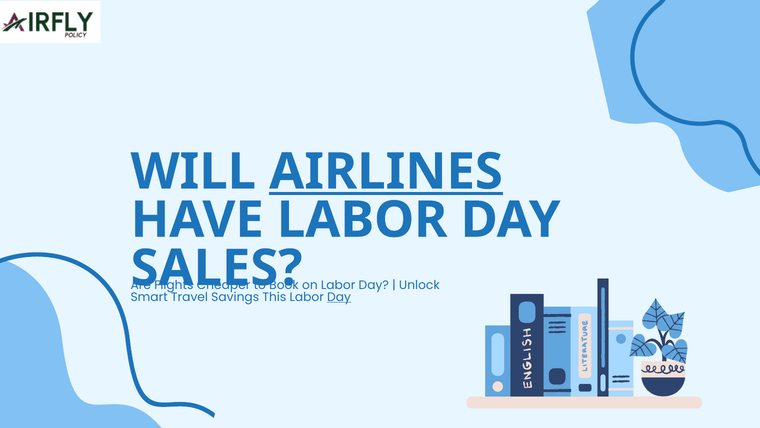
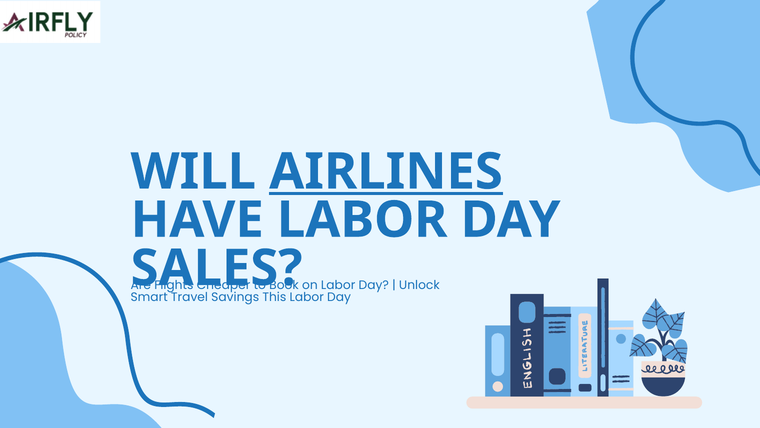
Day at (339, 297) underline: present -> none
